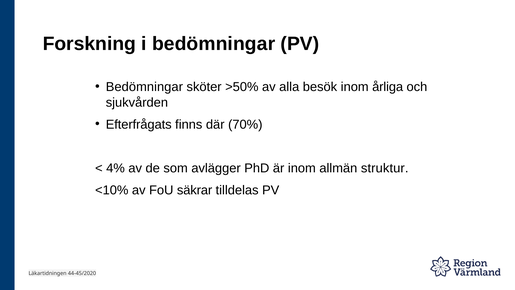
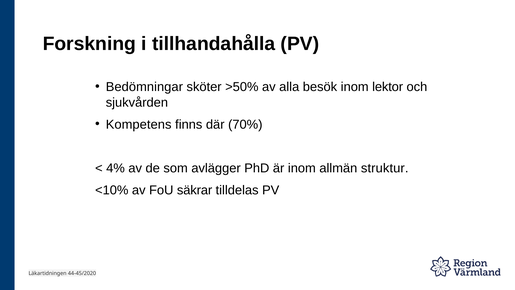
i bedömningar: bedömningar -> tillhandahålla
årliga: årliga -> lektor
Efterfrågats: Efterfrågats -> Kompetens
